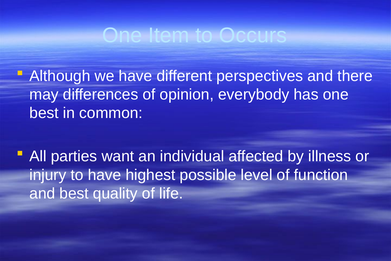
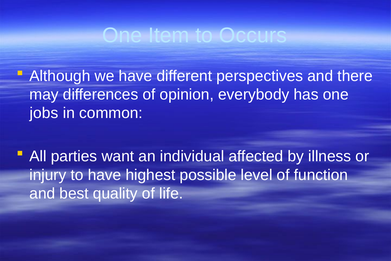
best at (44, 113): best -> jobs
